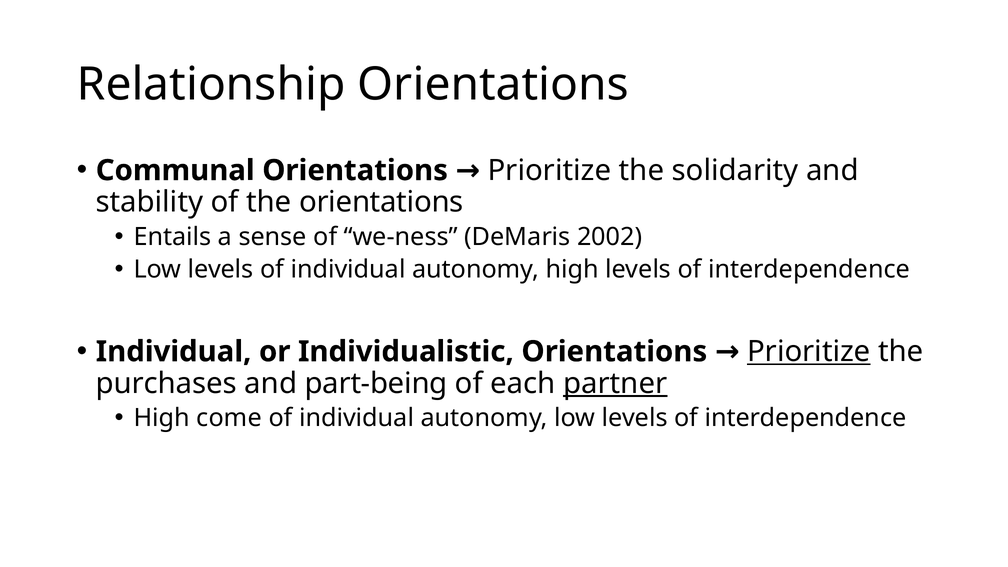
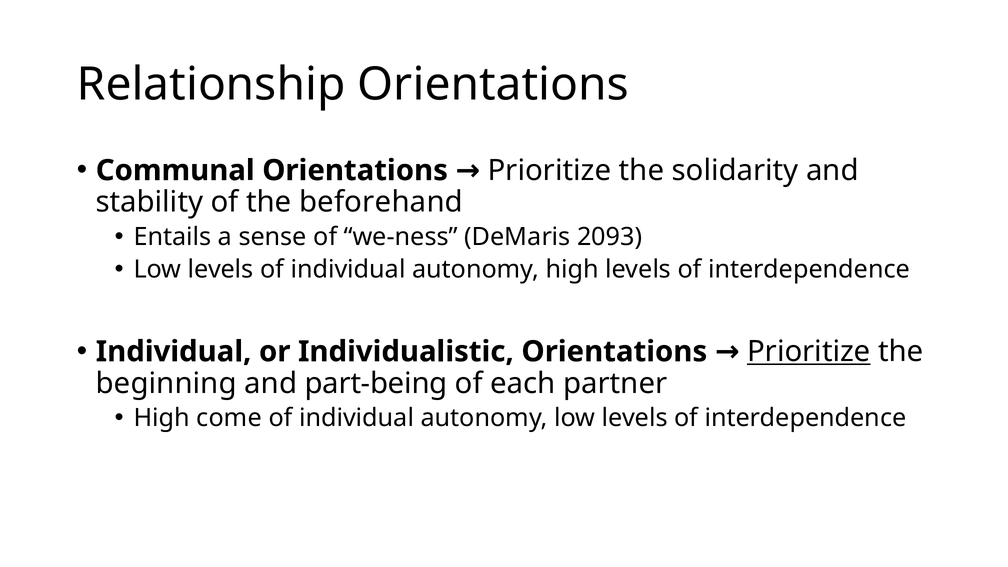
the orientations: orientations -> beforehand
2002: 2002 -> 2093
purchases: purchases -> beginning
partner underline: present -> none
